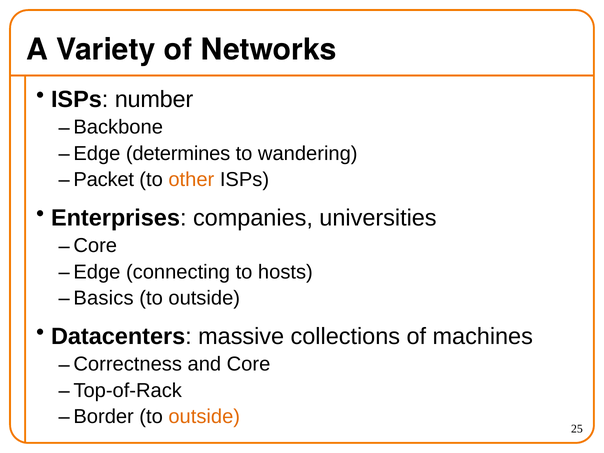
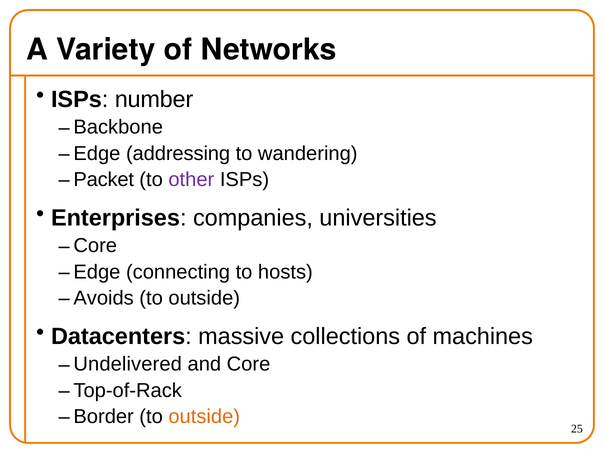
determines: determines -> addressing
other colour: orange -> purple
Basics: Basics -> Avoids
Correctness: Correctness -> Undelivered
